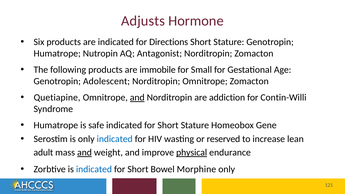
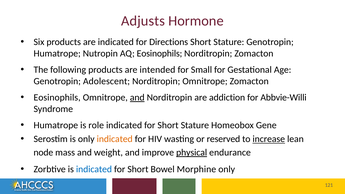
AQ Antagonist: Antagonist -> Eosinophils
immobile: immobile -> intended
Quetiapine at (57, 98): Quetiapine -> Eosinophils
Contin-Willi: Contin-Willi -> Abbvie-Willi
safe: safe -> role
indicated at (115, 139) colour: blue -> orange
increase underline: none -> present
adult: adult -> node
and at (84, 153) underline: present -> none
